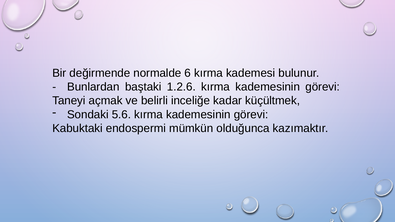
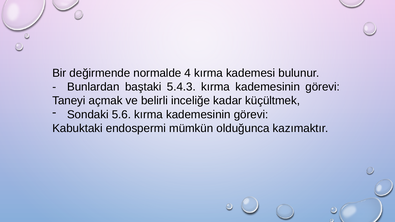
6: 6 -> 4
1.2.6: 1.2.6 -> 5.4.3
